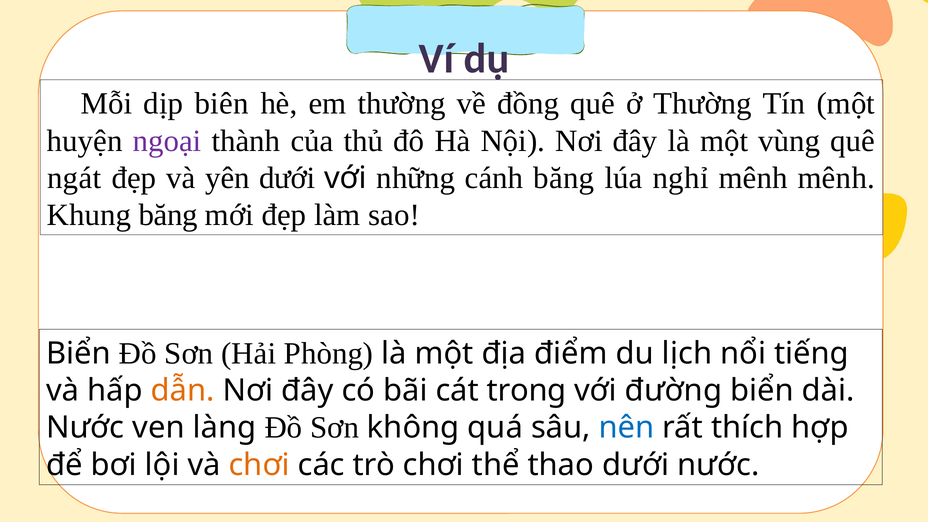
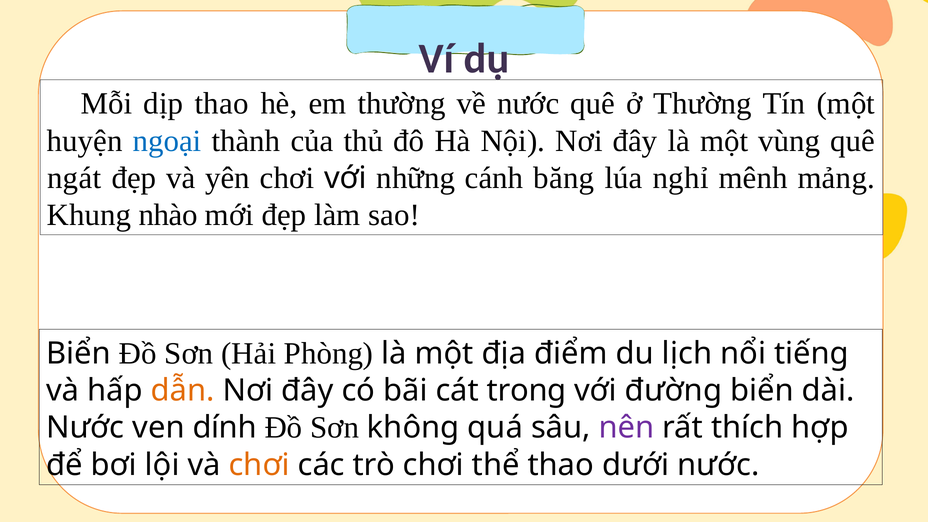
dịp biên: biên -> thao
về đồng: đồng -> nước
ngoại colour: purple -> blue
yên dưới: dưới -> chơi
mênh mênh: mênh -> mảng
Khung băng: băng -> nhào
làng: làng -> dính
nên colour: blue -> purple
